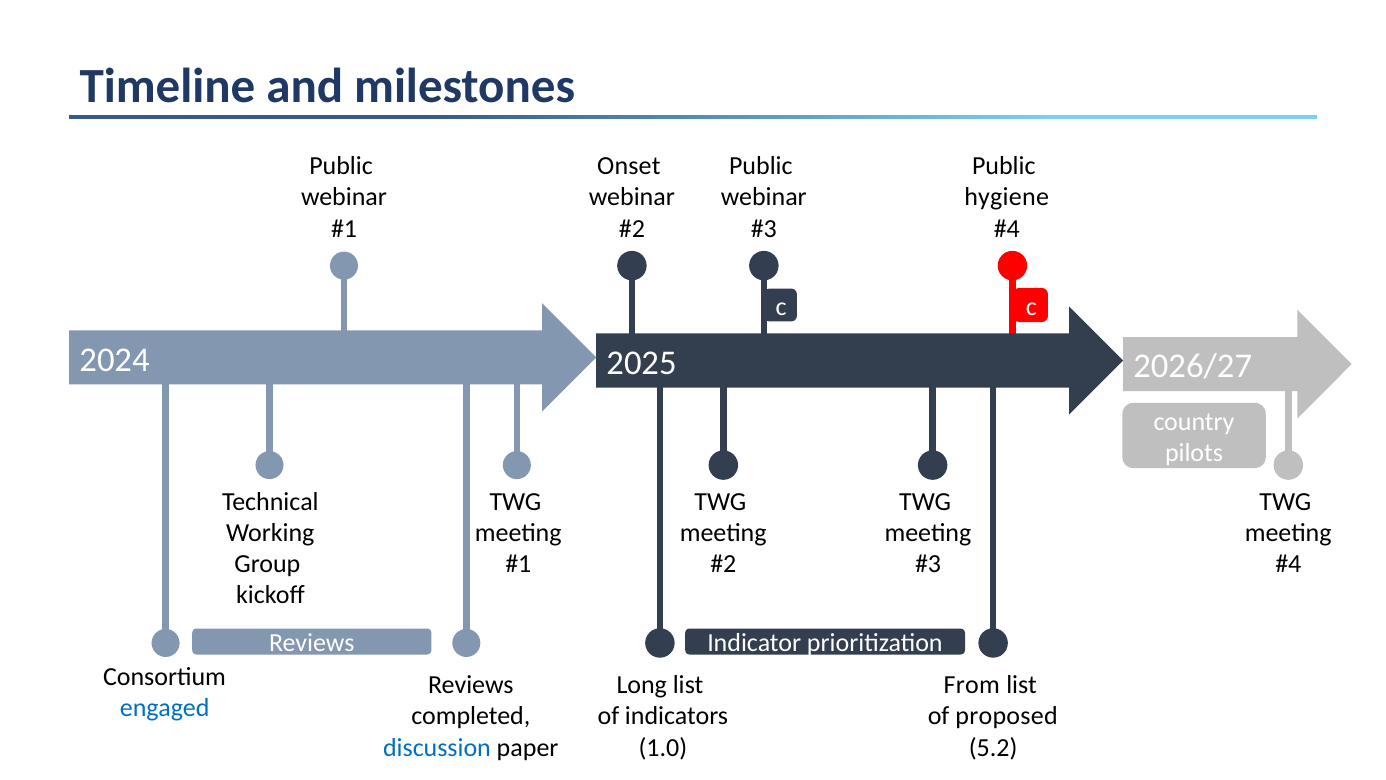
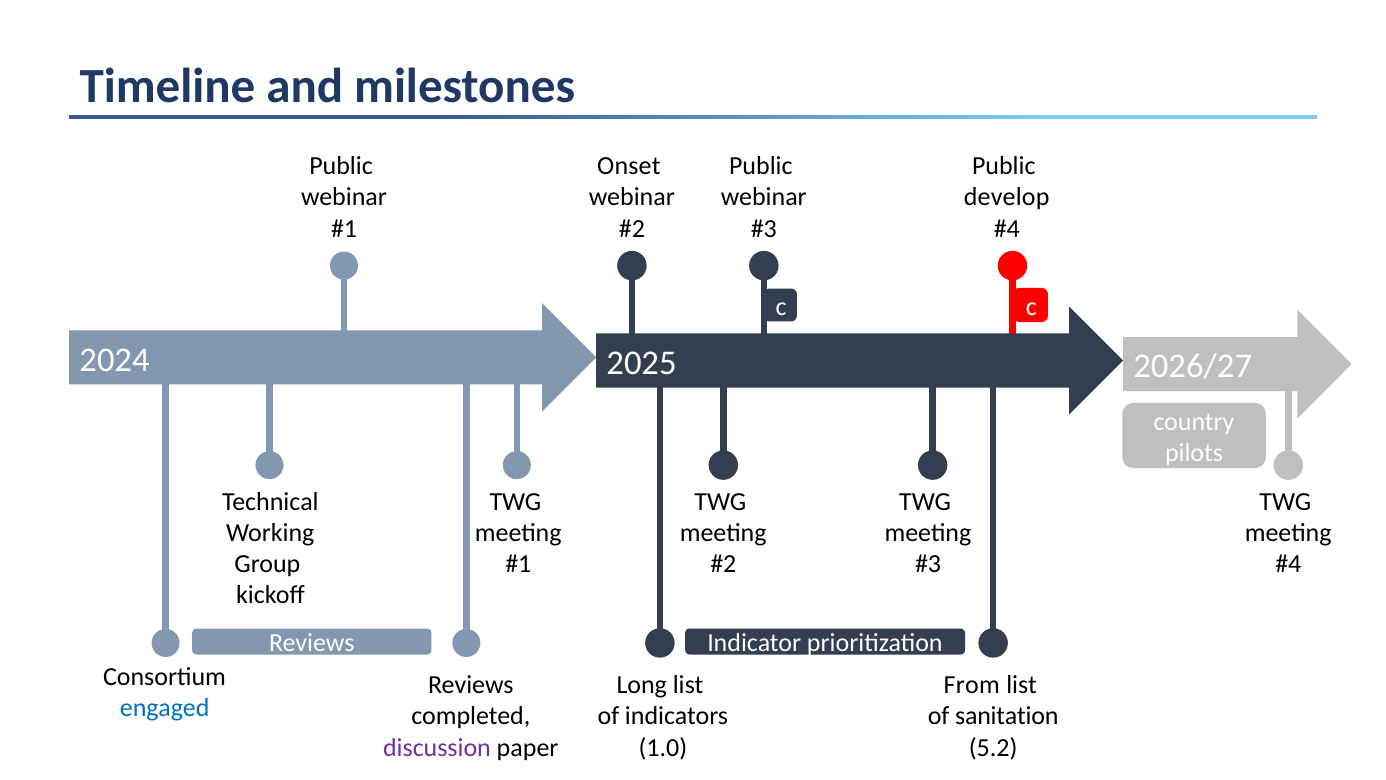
hygiene: hygiene -> develop
proposed: proposed -> sanitation
discussion colour: blue -> purple
